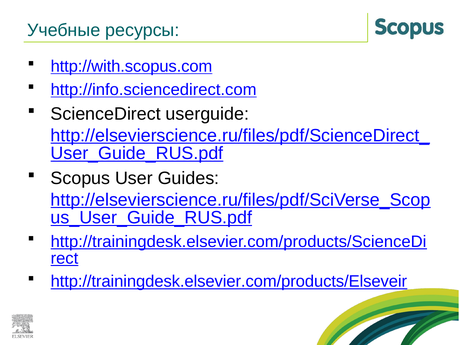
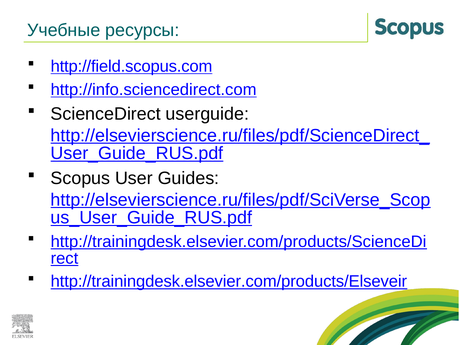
http://with.scopus.com: http://with.scopus.com -> http://field.scopus.com
